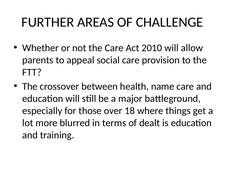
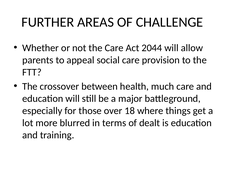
2010: 2010 -> 2044
name: name -> much
